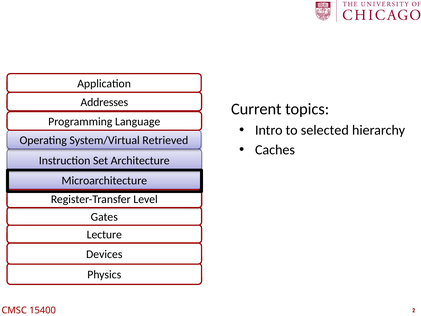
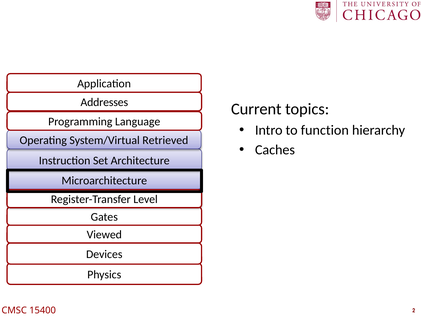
selected: selected -> function
Lecture at (104, 235): Lecture -> Viewed
